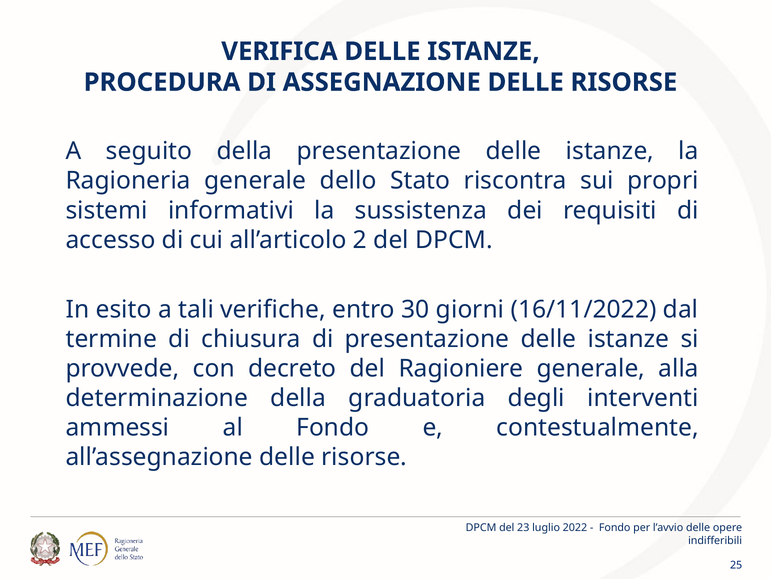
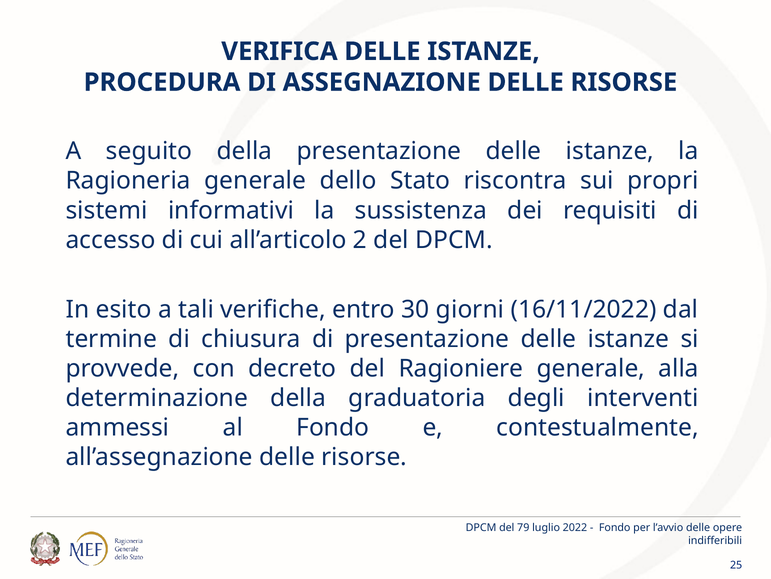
23: 23 -> 79
